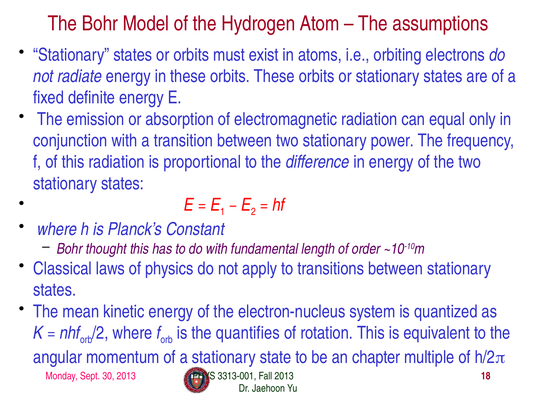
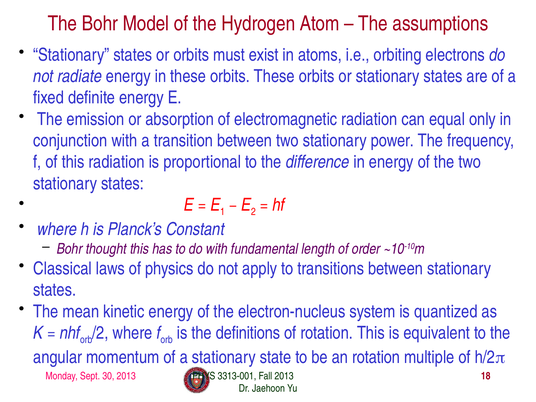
quantifies: quantifies -> definitions
an chapter: chapter -> rotation
